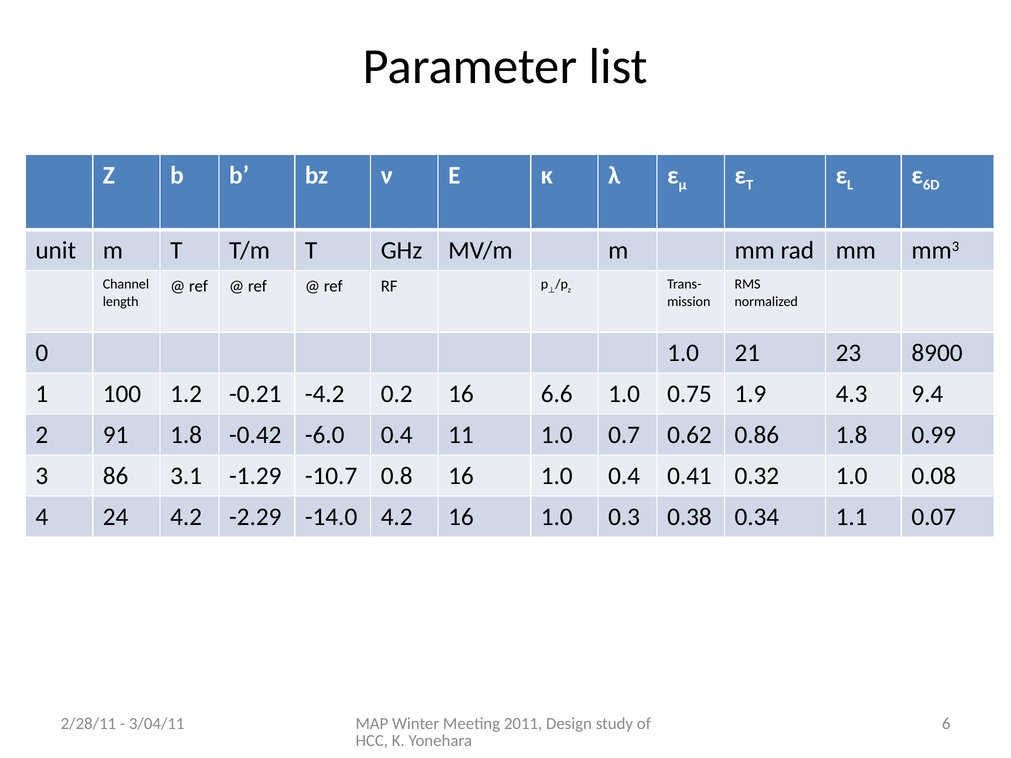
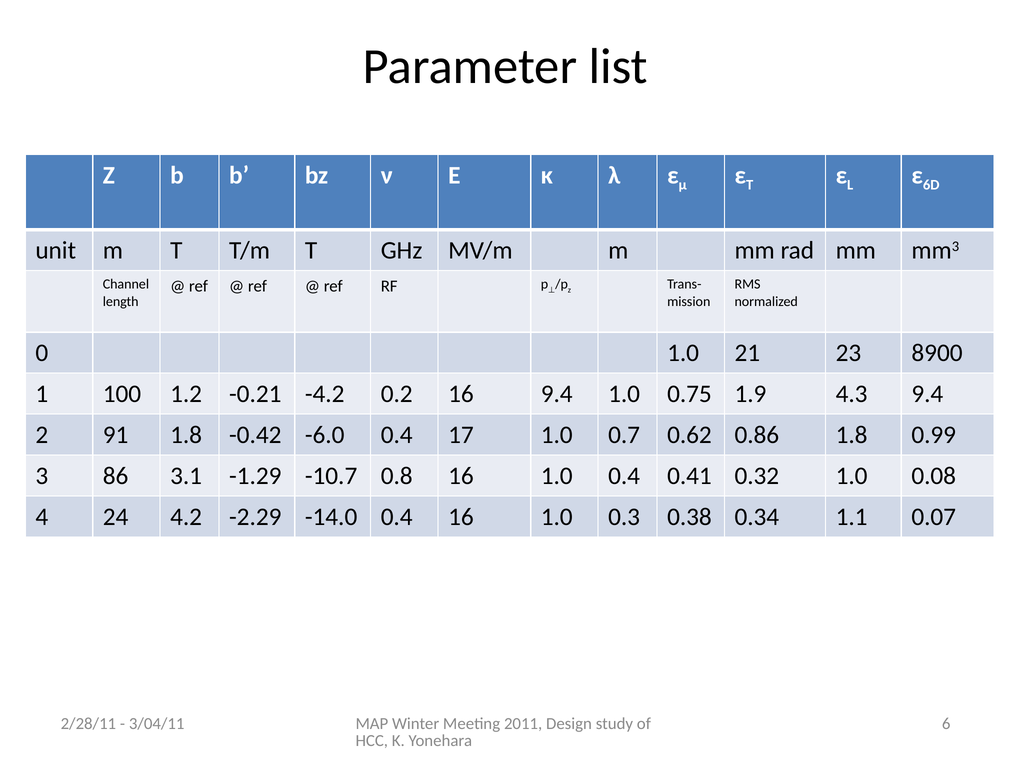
16 6.6: 6.6 -> 9.4
11: 11 -> 17
-14.0 4.2: 4.2 -> 0.4
